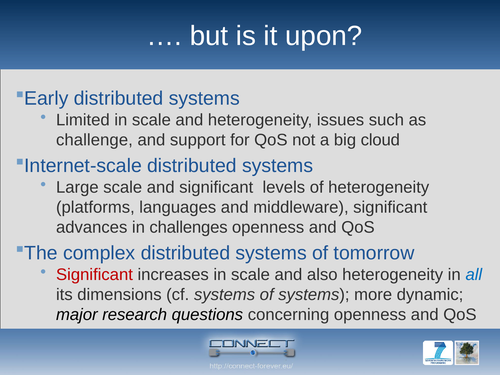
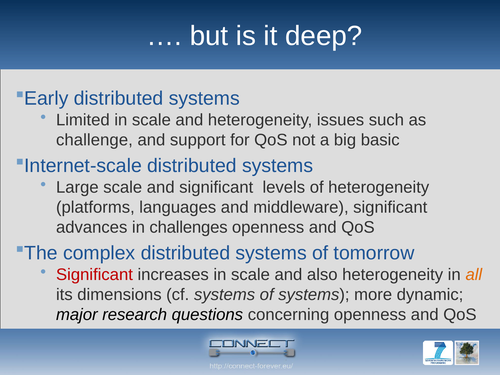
upon: upon -> deep
cloud: cloud -> basic
all colour: blue -> orange
